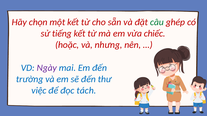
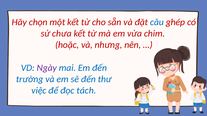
câu colour: green -> blue
tiếng: tiếng -> chưa
chiếc: chiếc -> chim
